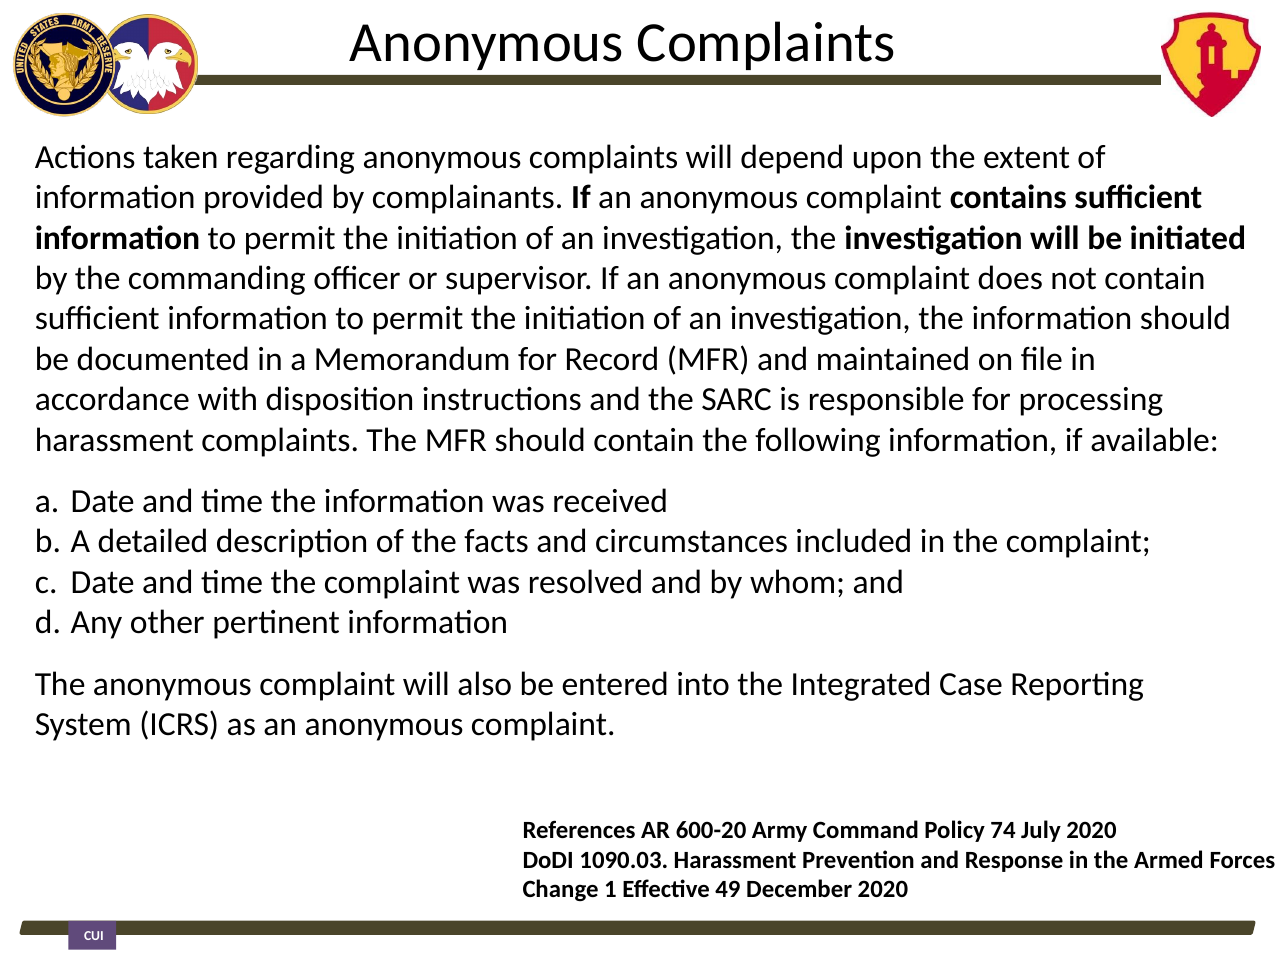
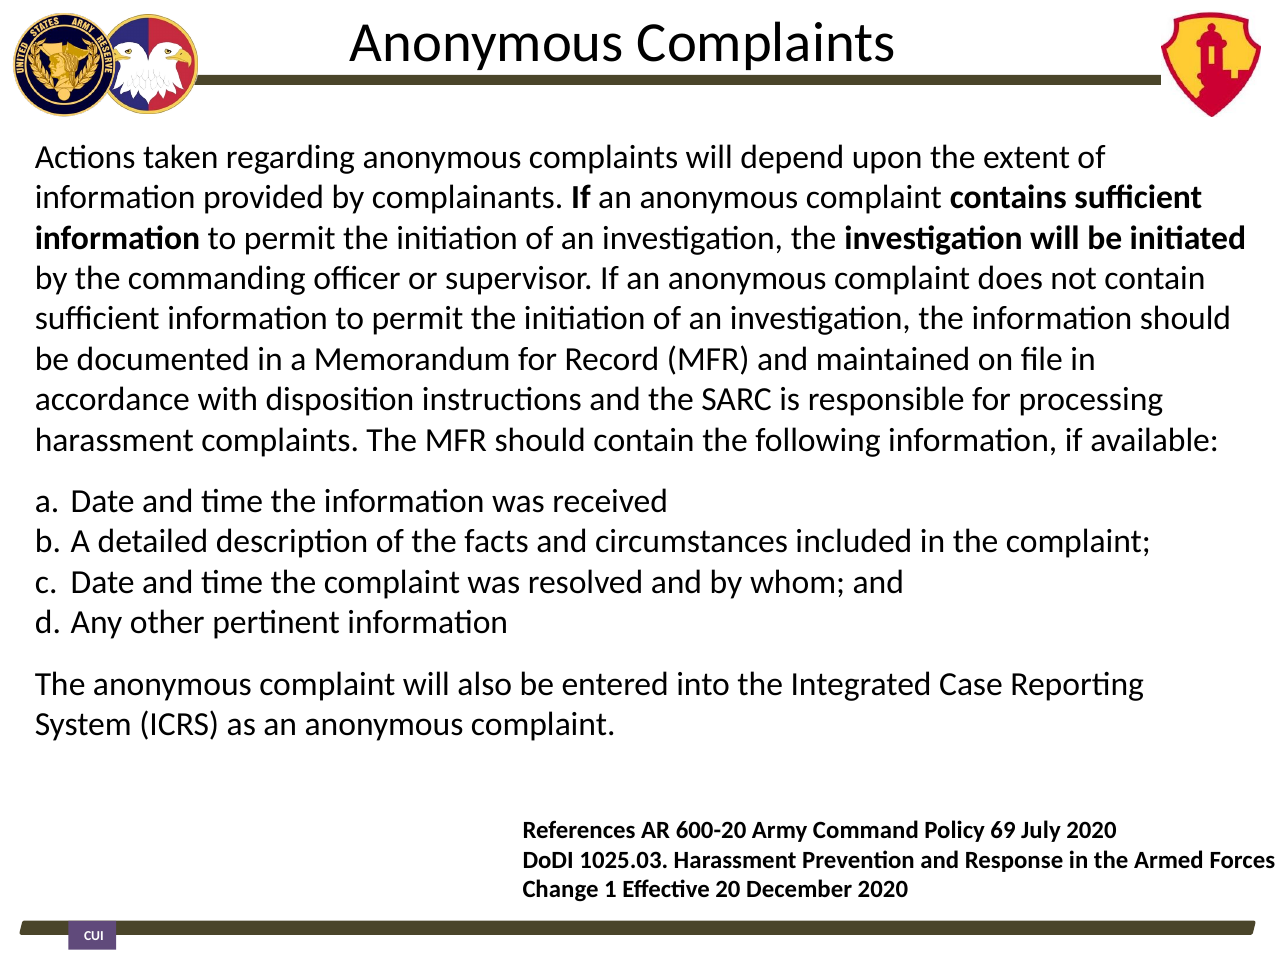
74: 74 -> 69
1090.03: 1090.03 -> 1025.03
49: 49 -> 20
